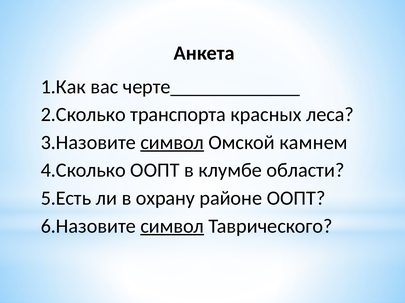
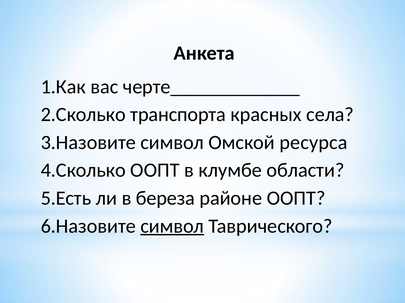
леса: леса -> села
символ at (172, 143) underline: present -> none
камнем: камнем -> ресурса
охрану: охрану -> береза
